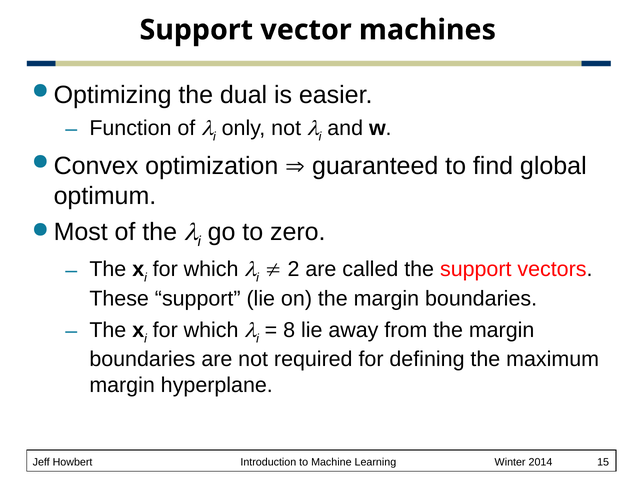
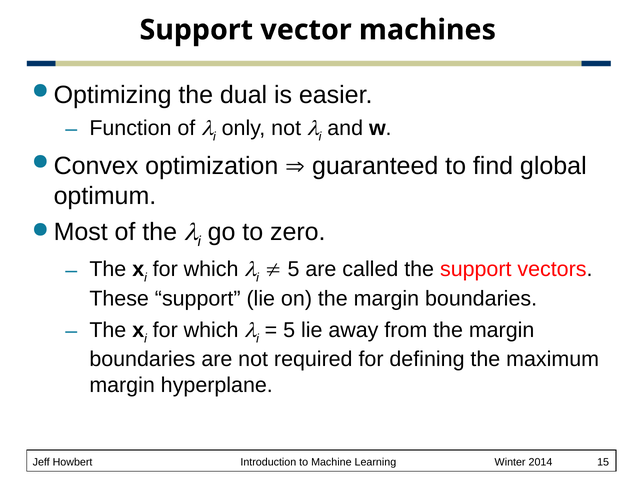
2 at (294, 270): 2 -> 5
8 at (289, 330): 8 -> 5
